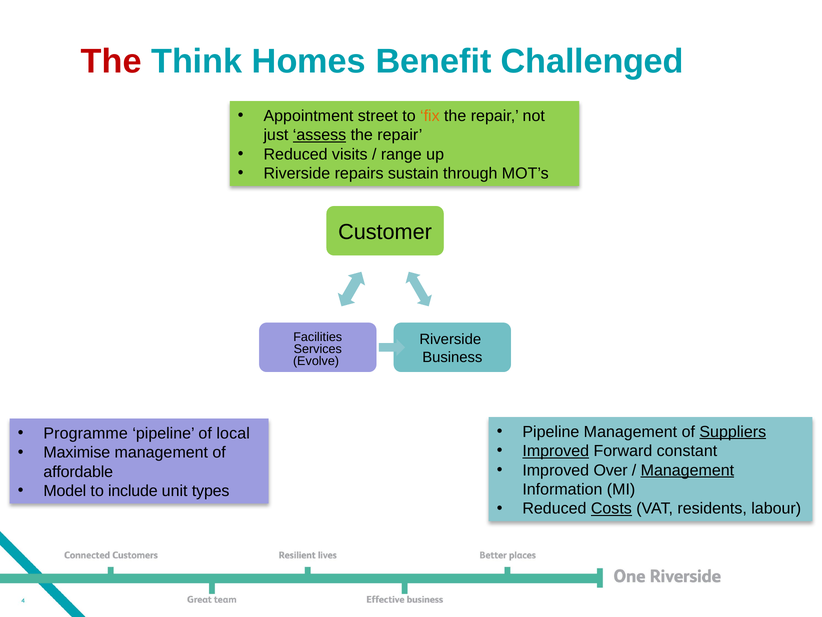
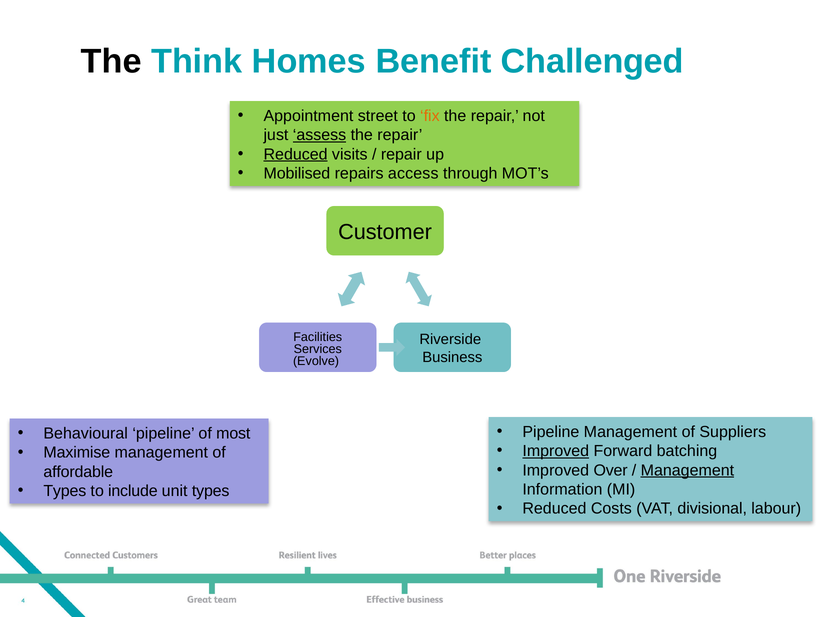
The at (111, 61) colour: red -> black
Reduced at (296, 154) underline: none -> present
range at (401, 154): range -> repair
Riverside at (297, 173): Riverside -> Mobilised
sustain: sustain -> access
Suppliers underline: present -> none
Programme: Programme -> Behavioural
local: local -> most
constant: constant -> batching
Model at (65, 491): Model -> Types
Costs underline: present -> none
residents: residents -> divisional
